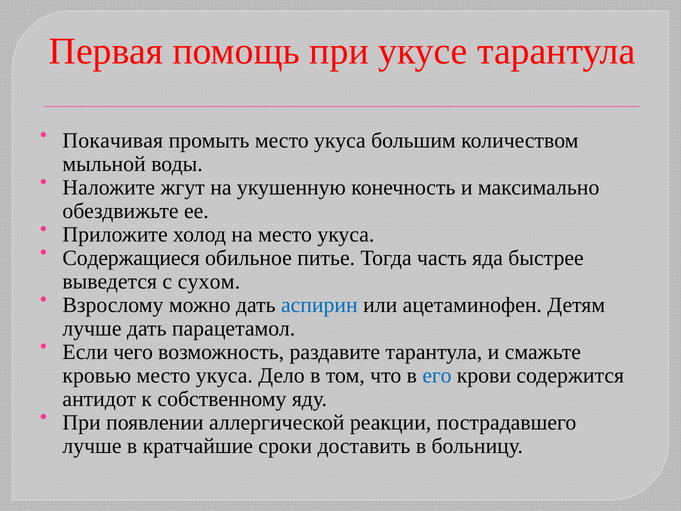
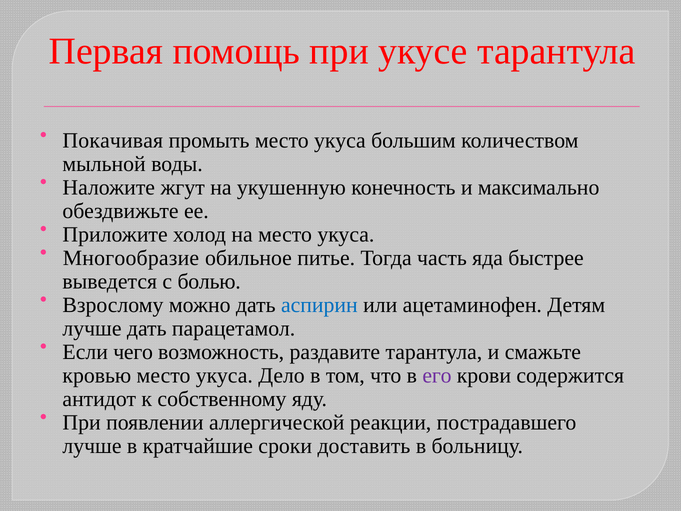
Содержащиеся: Содержащиеся -> Многообразие
сухом: сухом -> болью
его colour: blue -> purple
